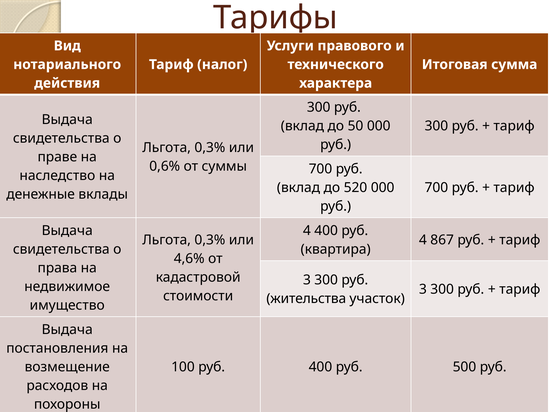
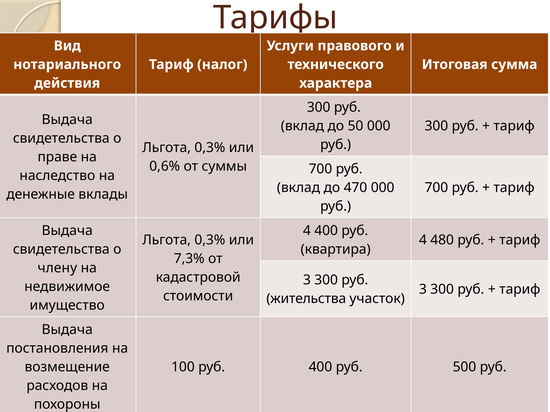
520: 520 -> 470
867: 867 -> 480
4,6%: 4,6% -> 7,3%
права: права -> члену
